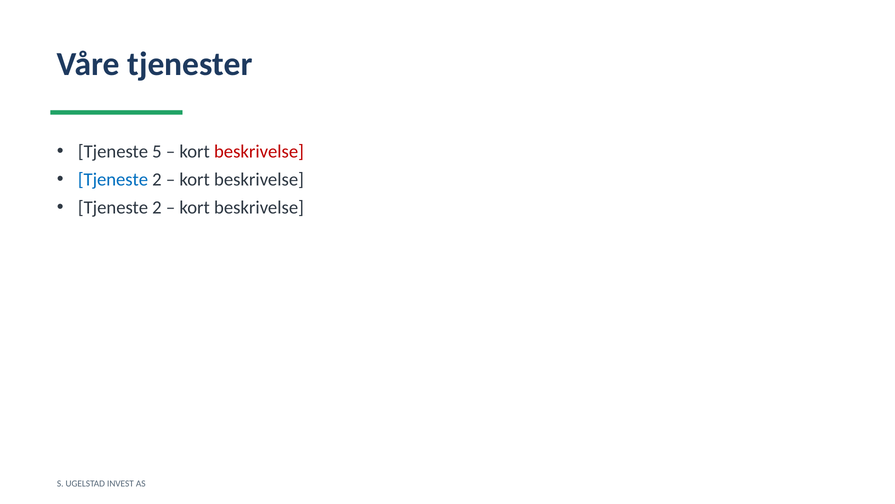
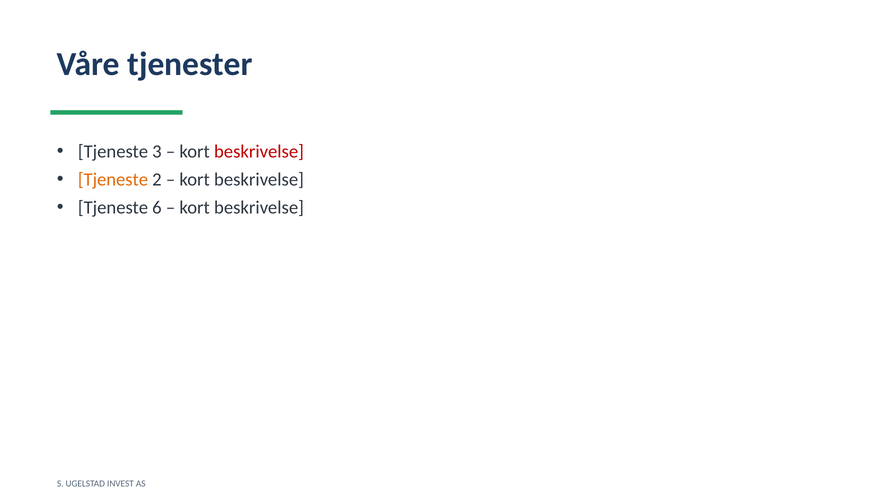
5: 5 -> 3
Tjeneste at (113, 180) colour: blue -> orange
2 at (157, 208): 2 -> 6
